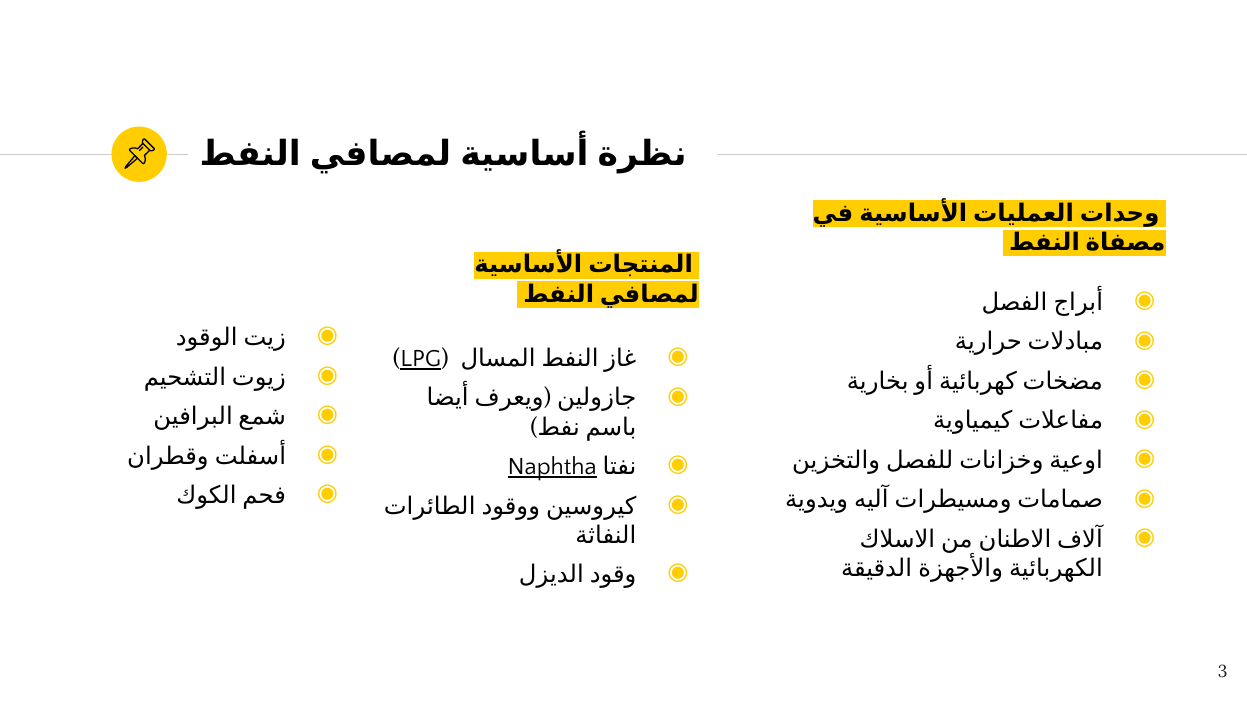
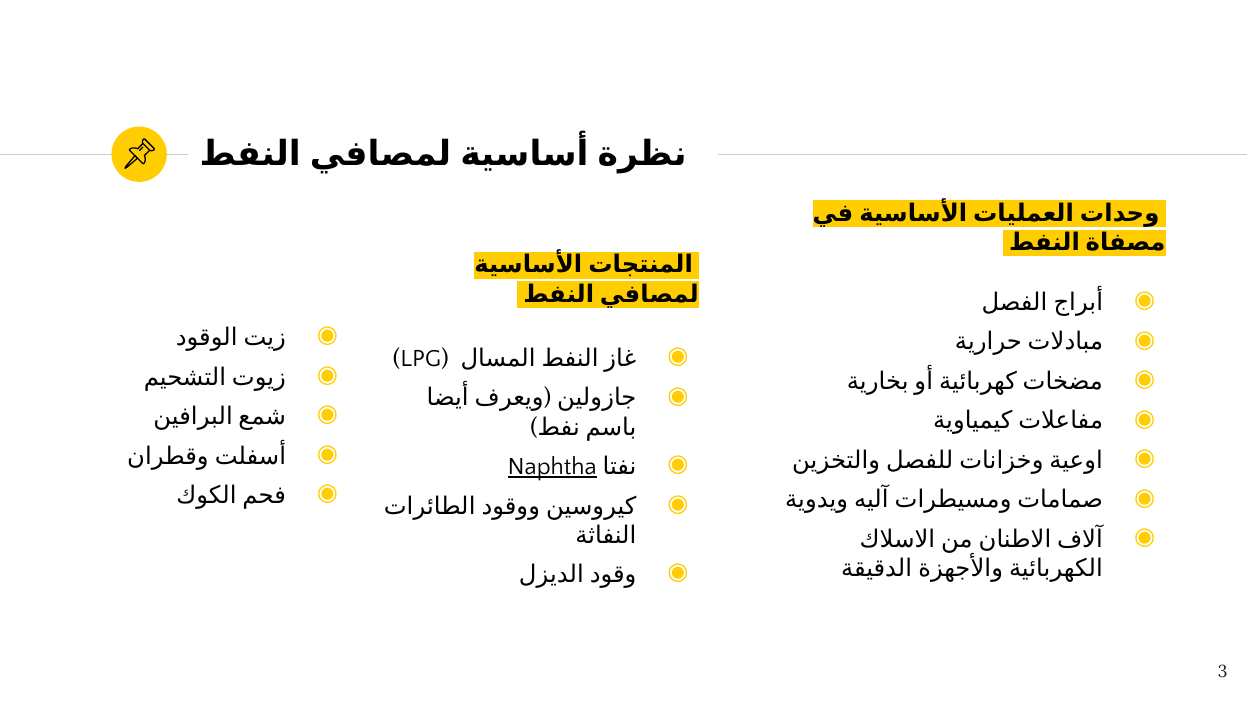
LPG underline: present -> none
